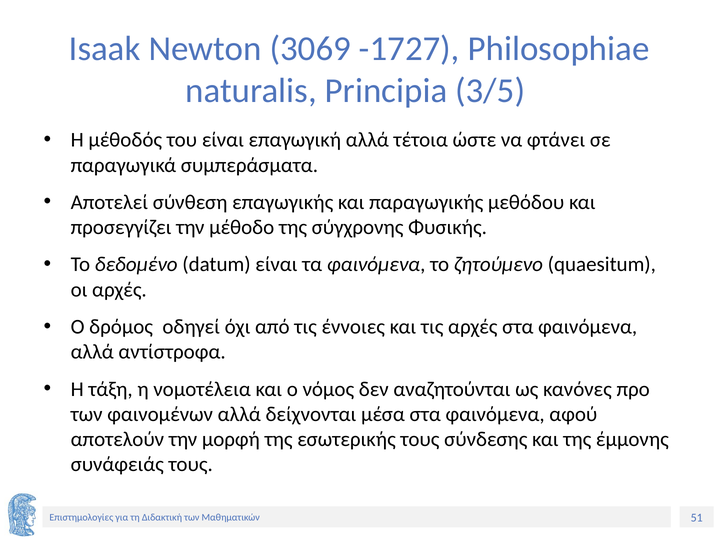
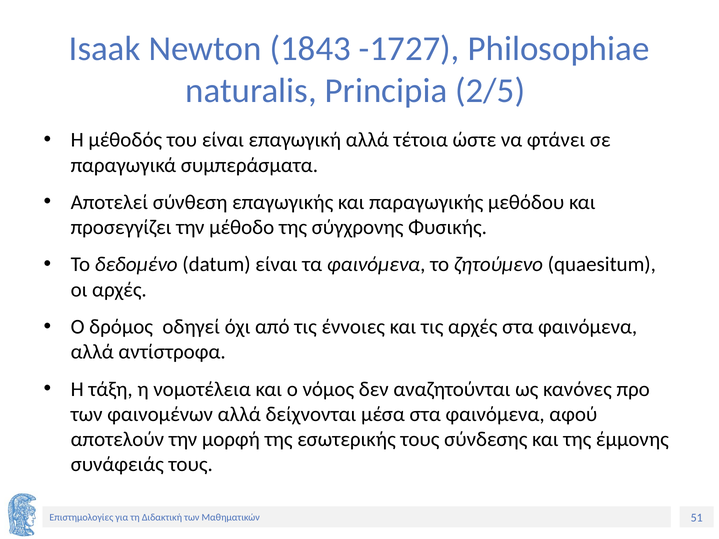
3069: 3069 -> 1843
3/5: 3/5 -> 2/5
